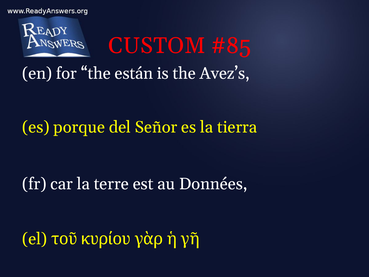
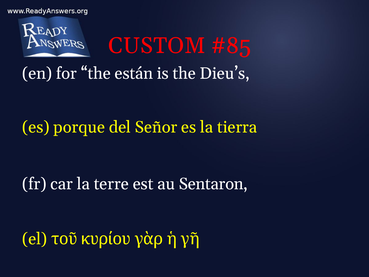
Avez’s: Avez’s -> Dieu’s
Données: Données -> Sentaron
